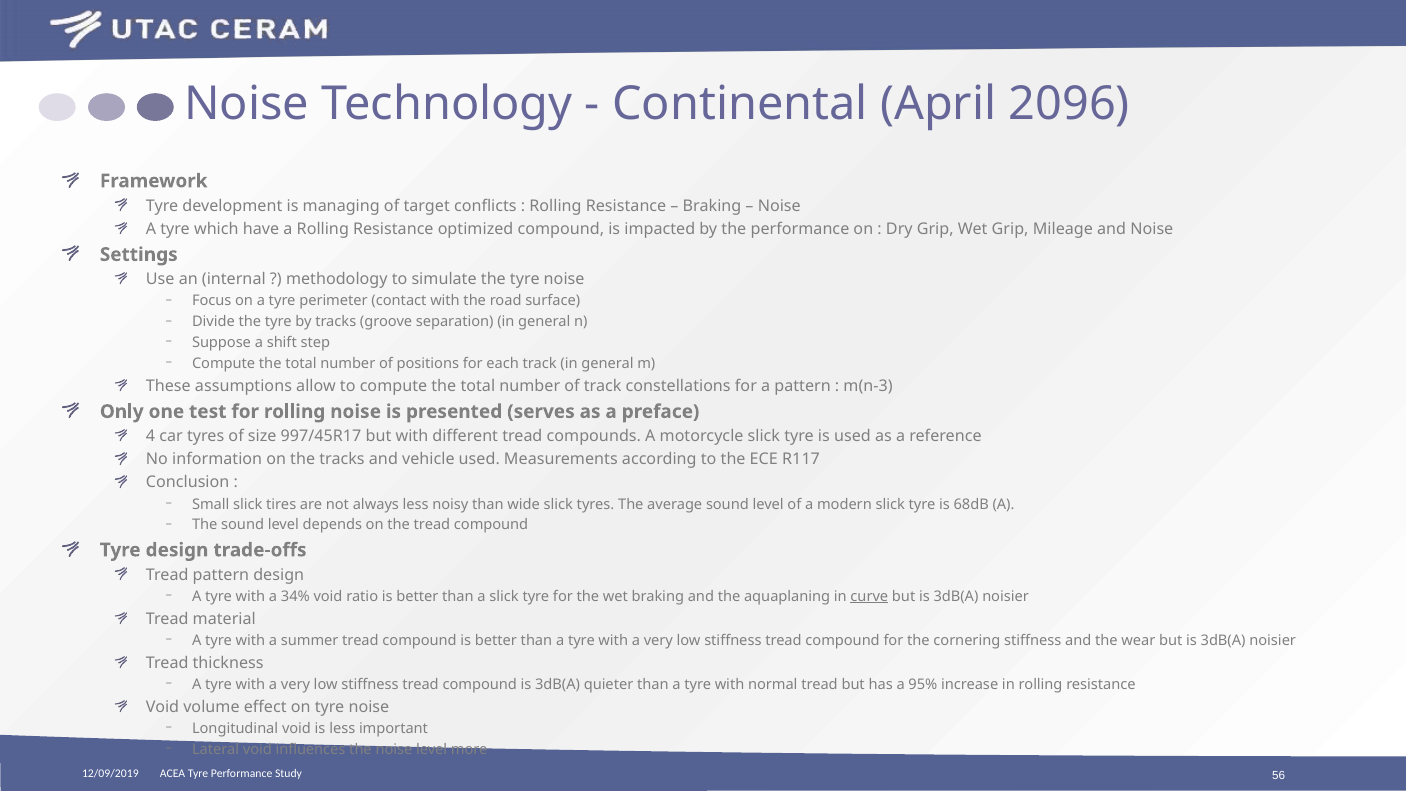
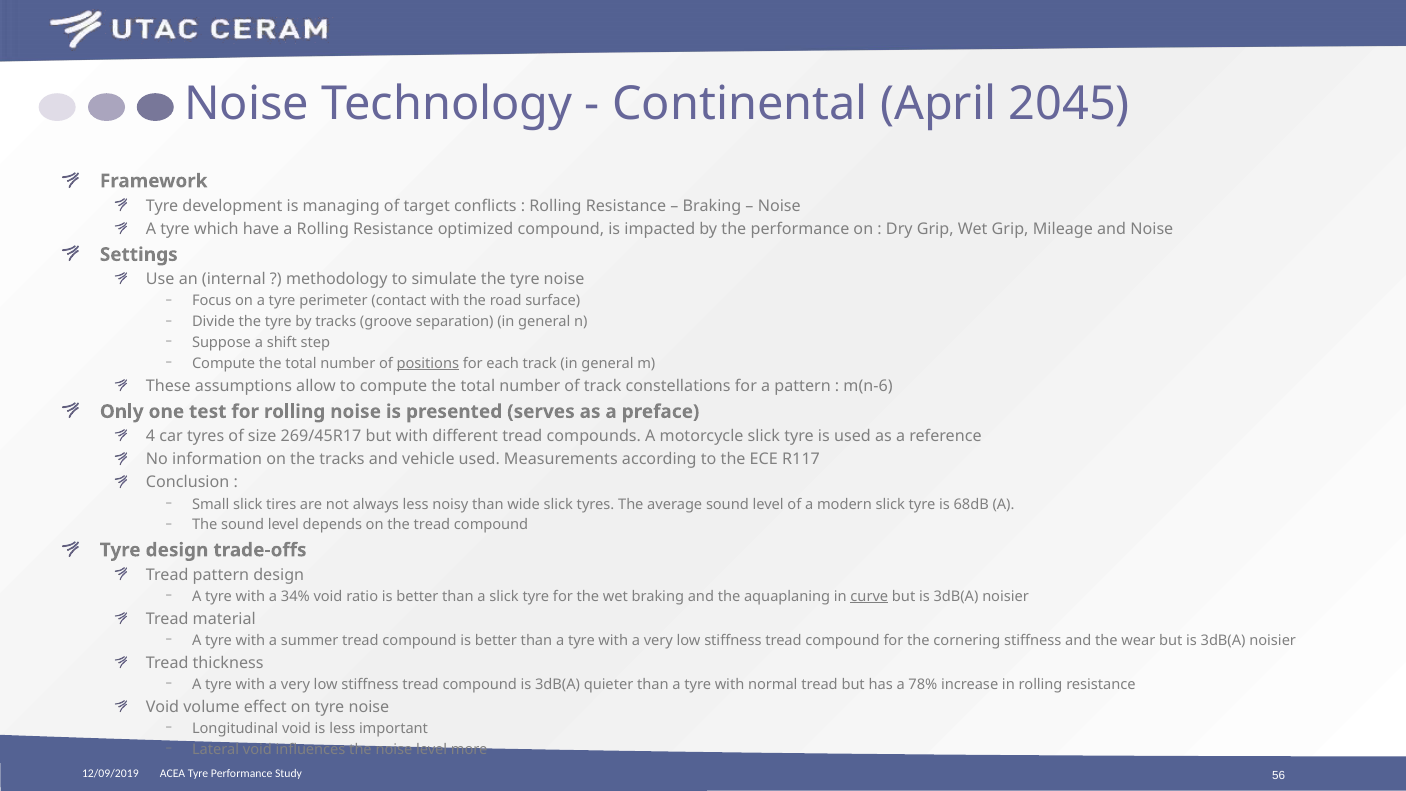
2096: 2096 -> 2045
positions underline: none -> present
m(n-3: m(n-3 -> m(n-6
997/45R17: 997/45R17 -> 269/45R17
95%: 95% -> 78%
